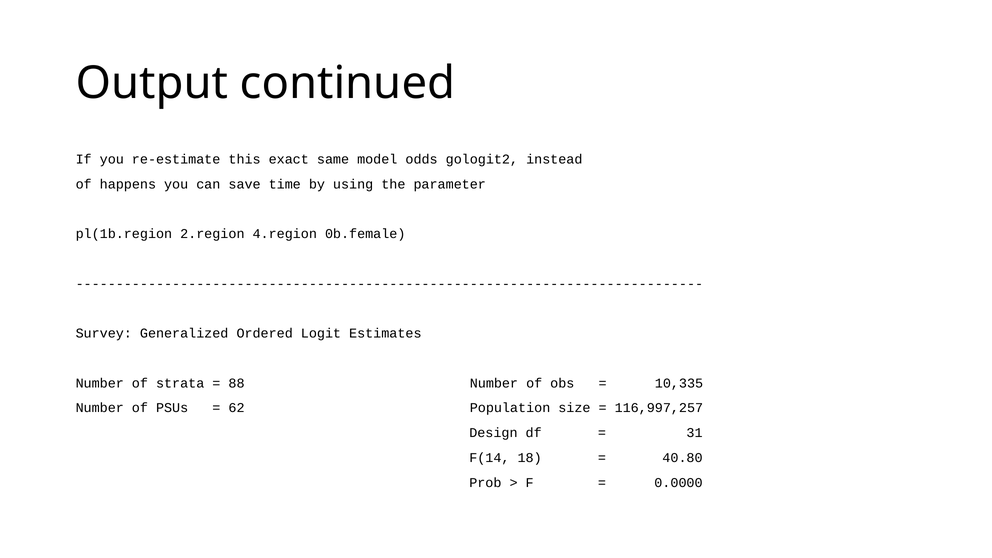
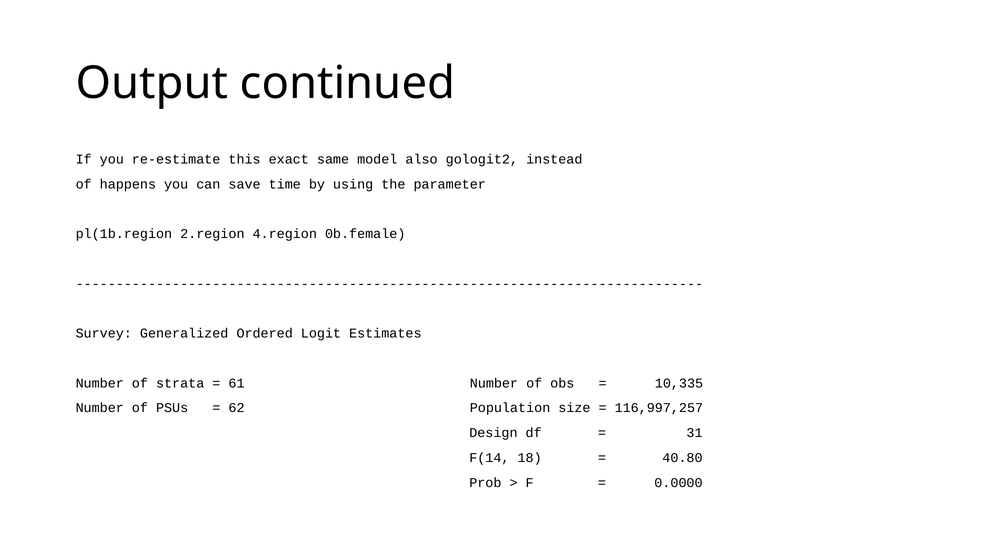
odds: odds -> also
88: 88 -> 61
